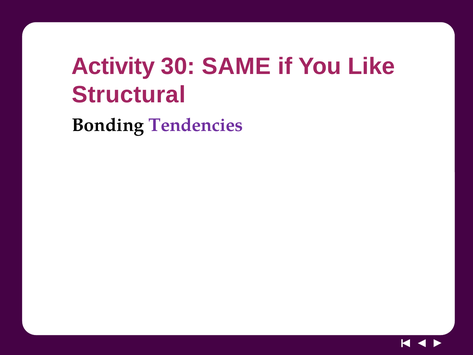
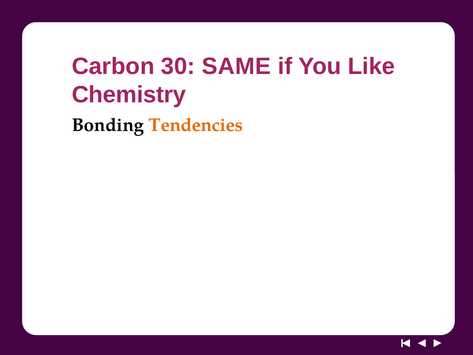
Activity: Activity -> Carbon
Structural: Structural -> Chemistry
Tendencies colour: purple -> orange
